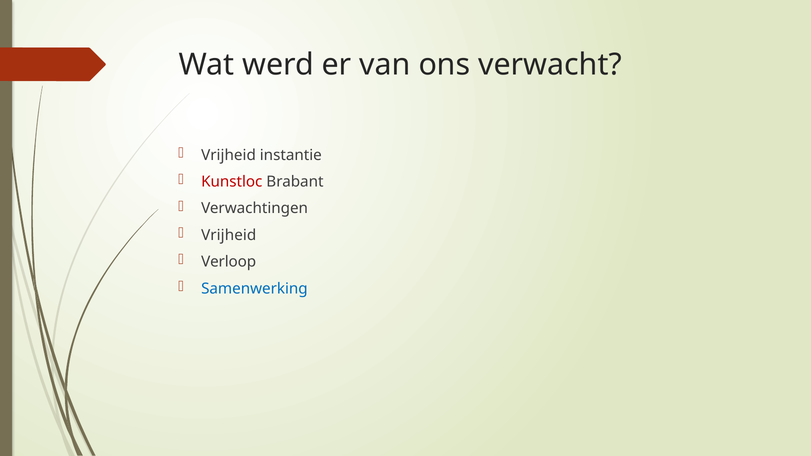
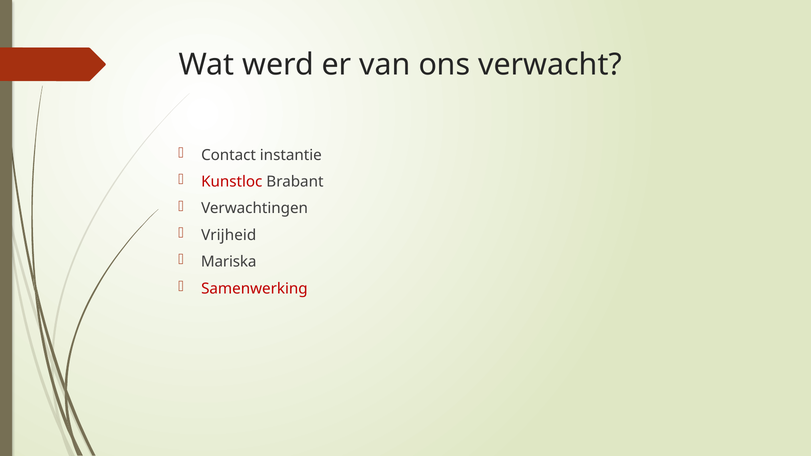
Vrijheid at (228, 155): Vrijheid -> Contact
Verloop: Verloop -> Mariska
Samenwerking colour: blue -> red
